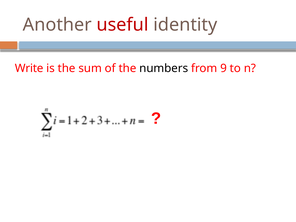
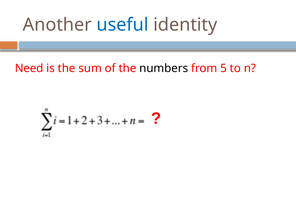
useful colour: red -> blue
Write: Write -> Need
9: 9 -> 5
